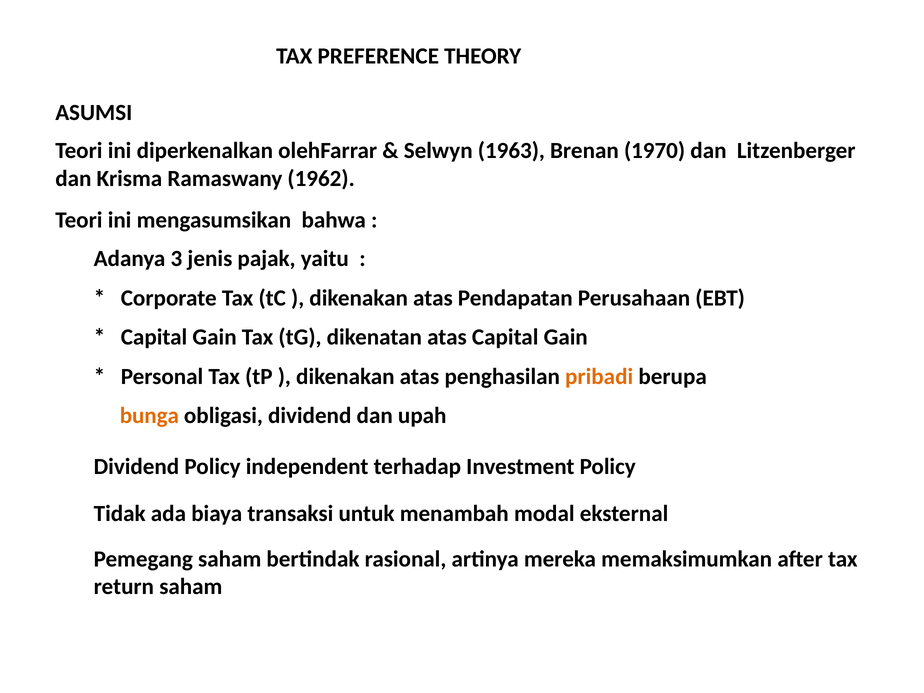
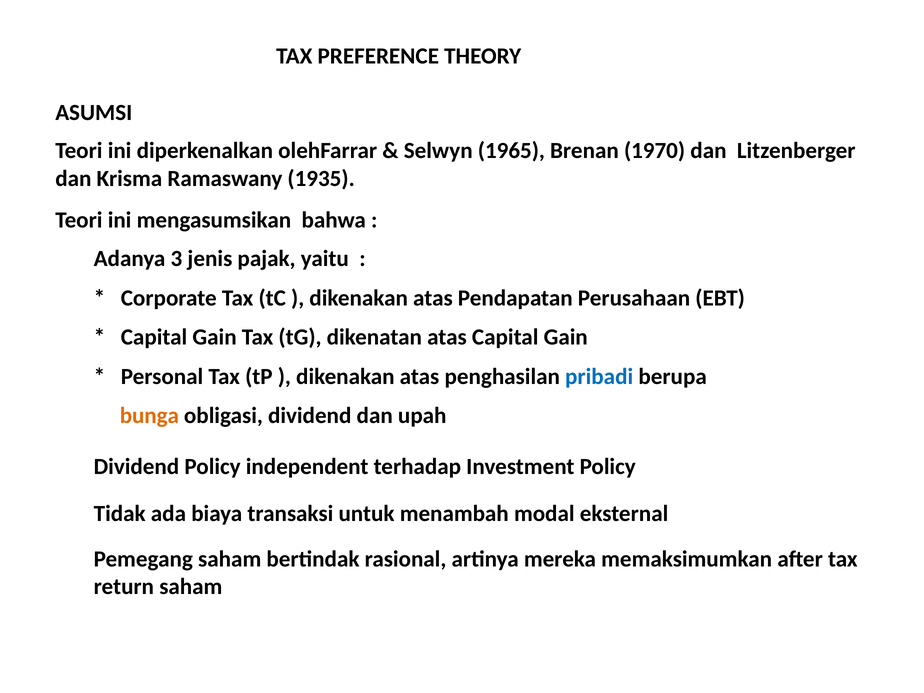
1963: 1963 -> 1965
1962: 1962 -> 1935
pribadi colour: orange -> blue
